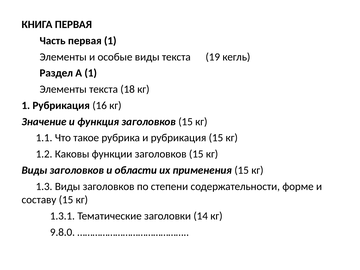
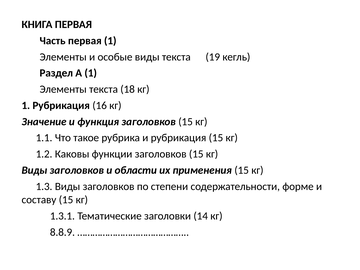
9.8.0: 9.8.0 -> 8.8.9
